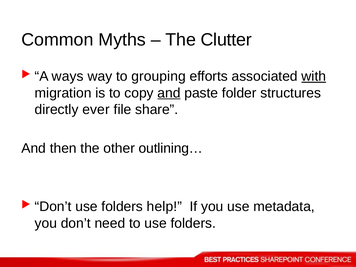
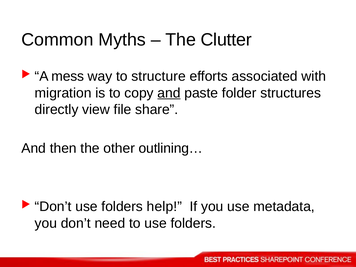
ways: ways -> mess
grouping: grouping -> structure
with underline: present -> none
ever: ever -> view
